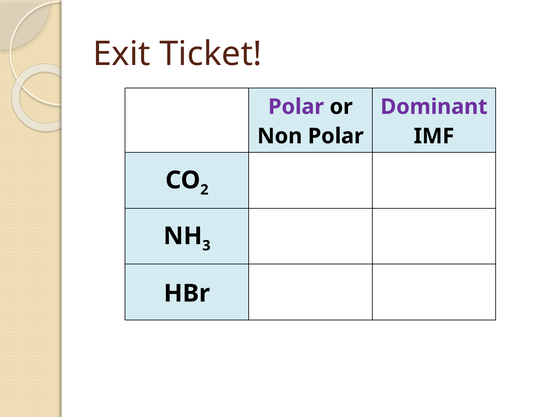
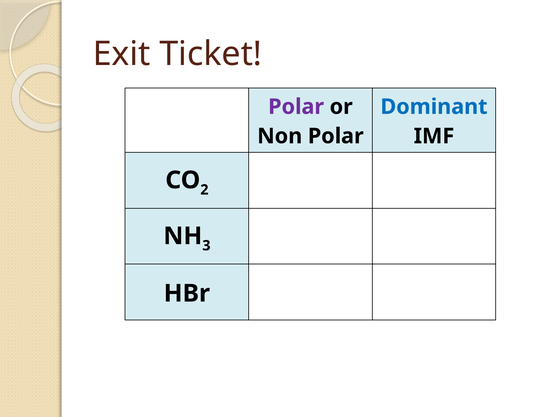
Dominant colour: purple -> blue
